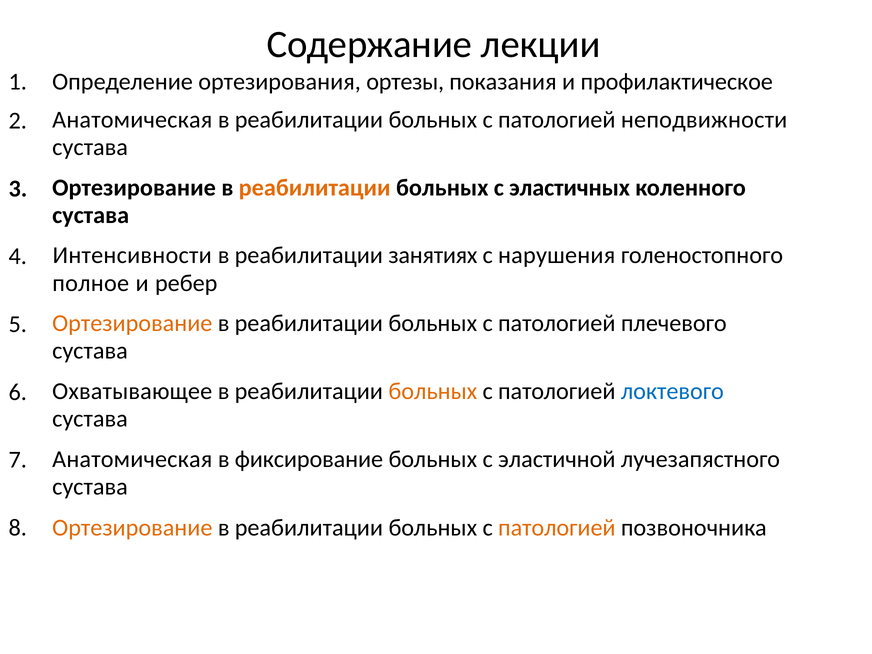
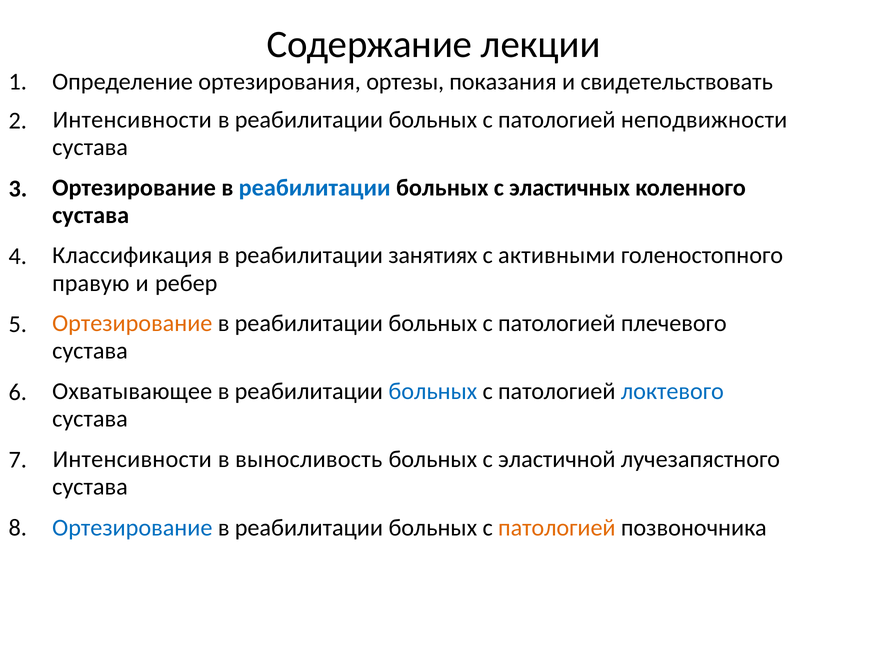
профилактическое: профилактическое -> свидетельствовать
2 Анатомическая: Анатомическая -> Интенсивности
реабилитации at (315, 188) colour: orange -> blue
Интенсивности: Интенсивности -> Классификация
нарушения: нарушения -> активными
полное: полное -> правую
больных at (433, 391) colour: orange -> blue
7 Анатомическая: Анатомическая -> Интенсивности
фиксирование: фиксирование -> выносливость
Ортезирование at (132, 528) colour: orange -> blue
